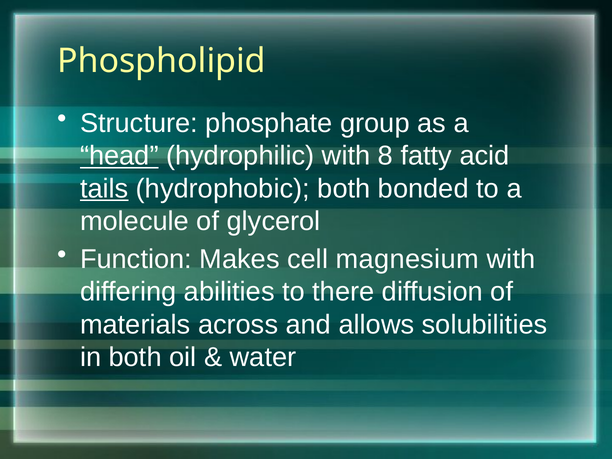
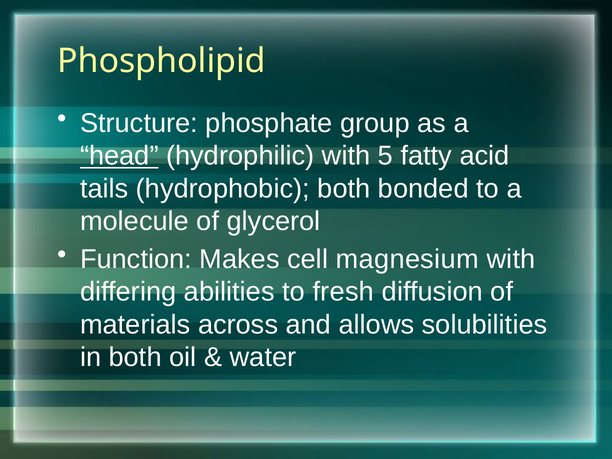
8: 8 -> 5
tails underline: present -> none
there: there -> fresh
